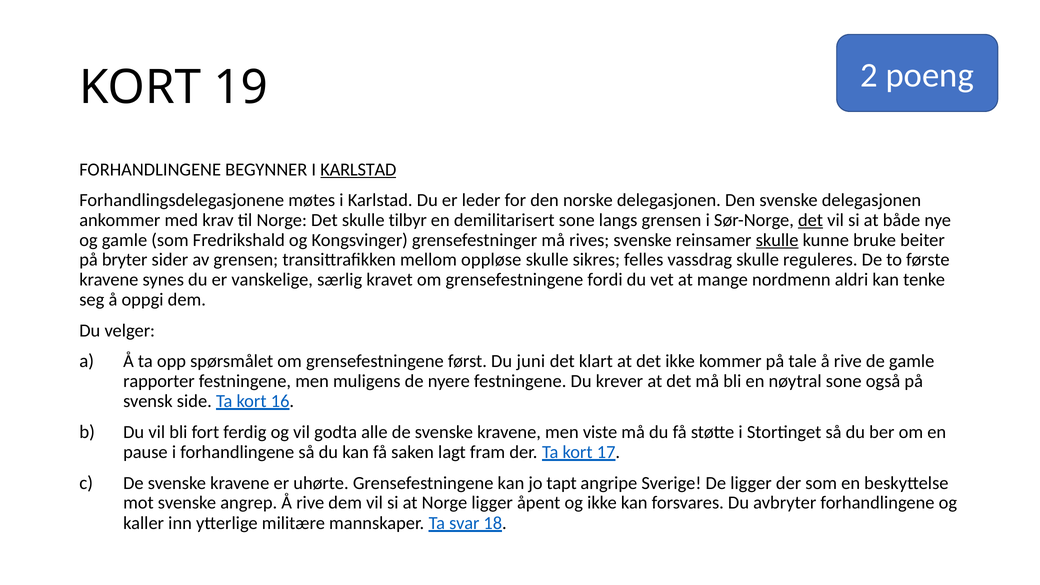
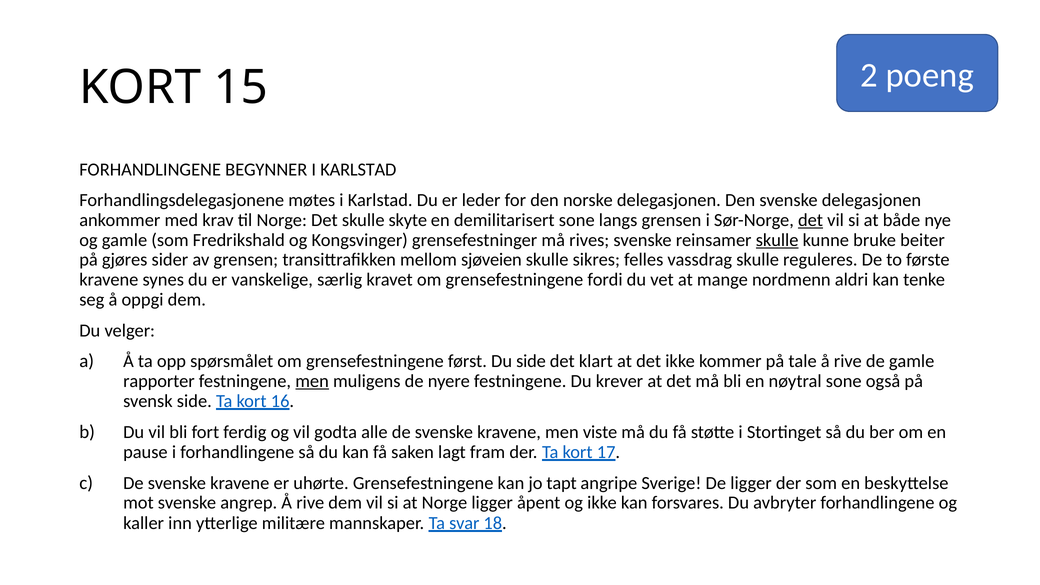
19: 19 -> 15
KARLSTAD at (358, 169) underline: present -> none
tilbyr: tilbyr -> skyte
bryter: bryter -> gjøres
oppløse: oppløse -> sjøveien
Du juni: juni -> side
men at (312, 381) underline: none -> present
